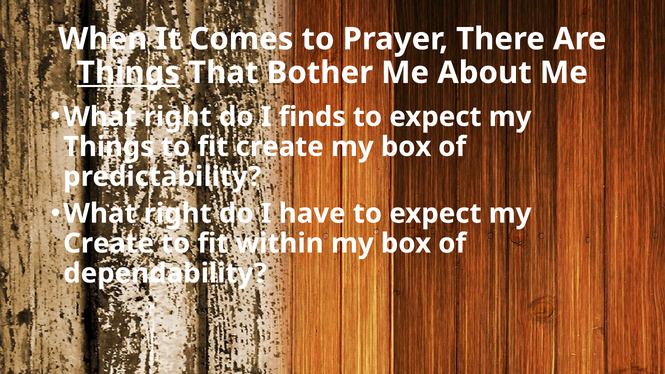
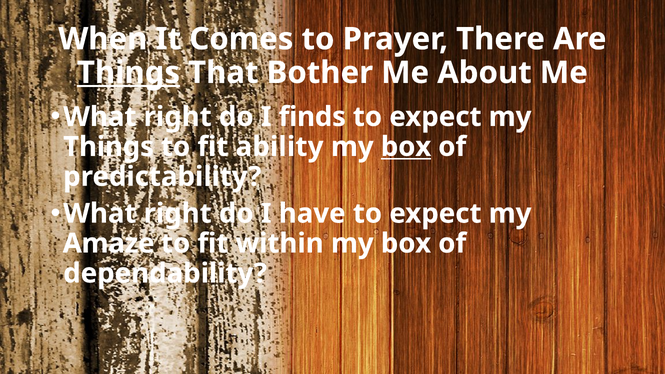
fit create: create -> ability
box at (406, 147) underline: none -> present
Create at (109, 243): Create -> Amaze
